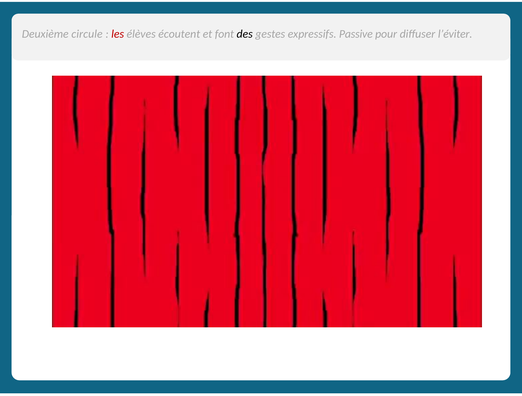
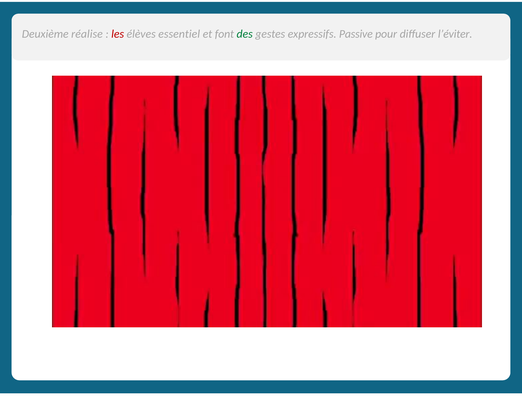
circule: circule -> réalise
écoutent: écoutent -> essentiel
des colour: black -> green
